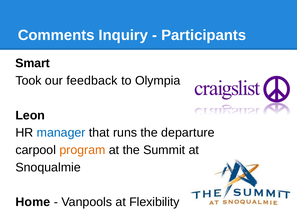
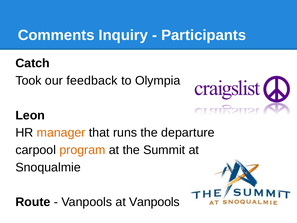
Smart: Smart -> Catch
manager colour: blue -> orange
Home: Home -> Route
at Flexibility: Flexibility -> Vanpools
